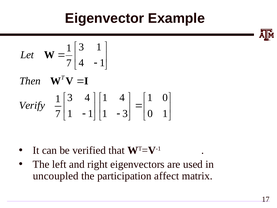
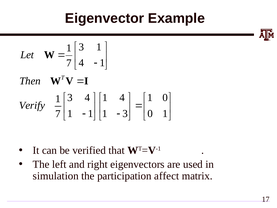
uncoupled: uncoupled -> simulation
